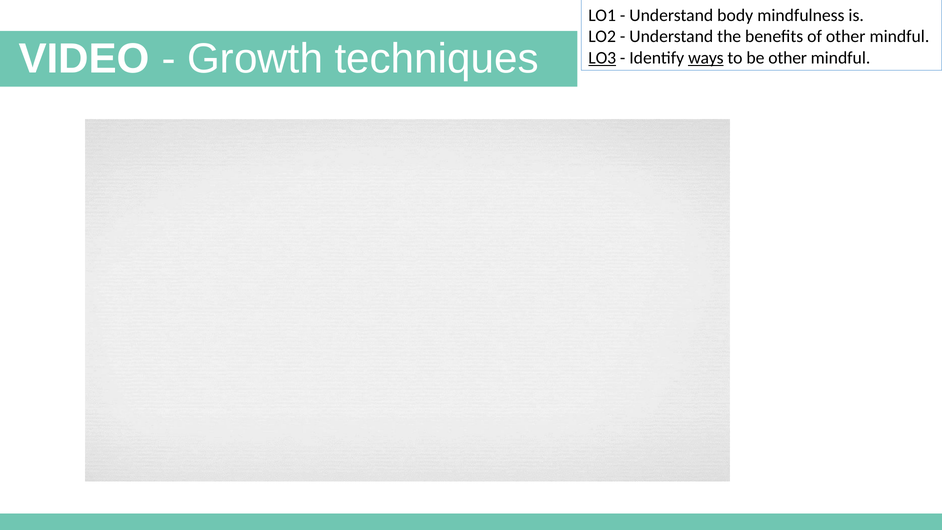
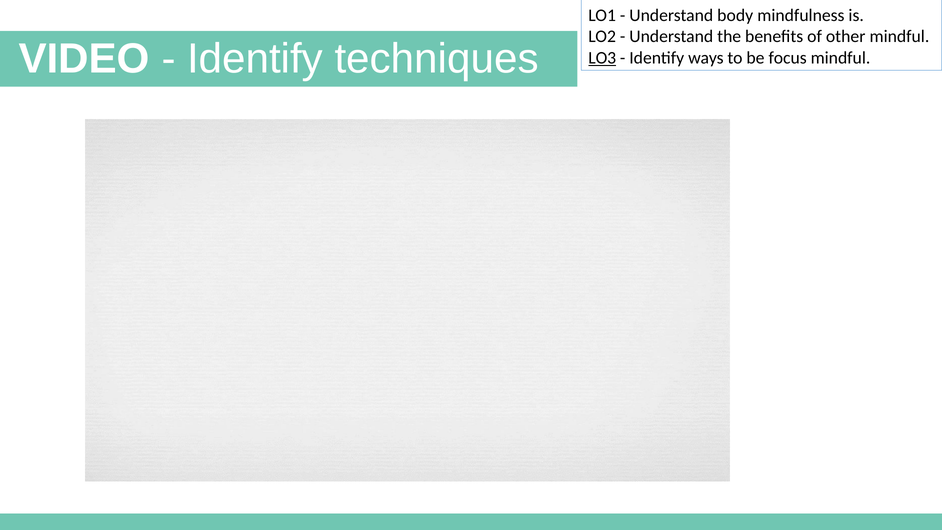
Growth at (255, 59): Growth -> Identify
ways underline: present -> none
be other: other -> focus
